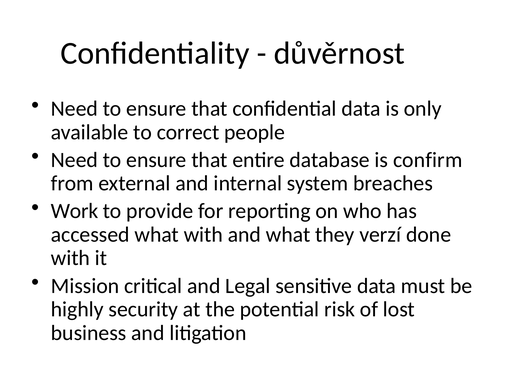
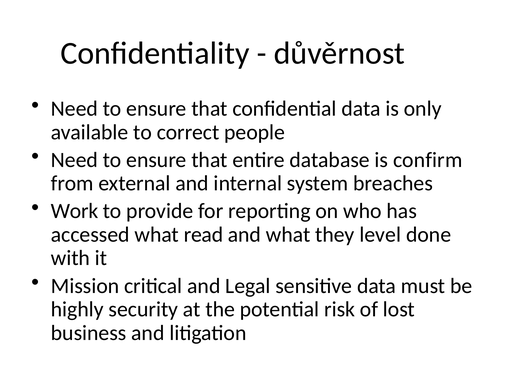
what with: with -> read
verzí: verzí -> level
